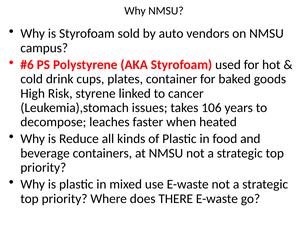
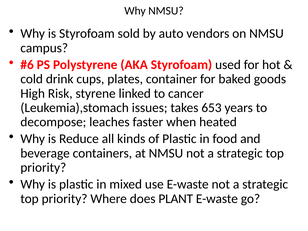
106: 106 -> 653
THERE: THERE -> PLANT
